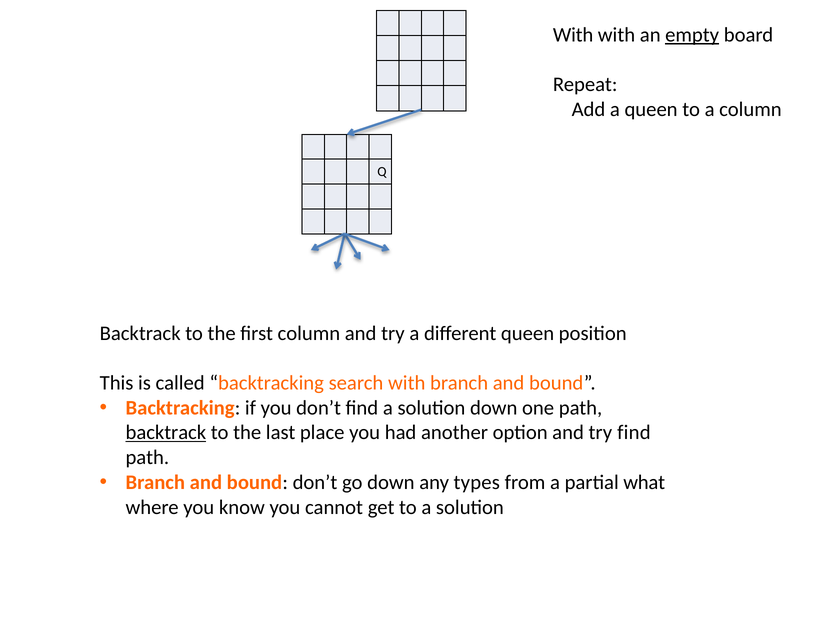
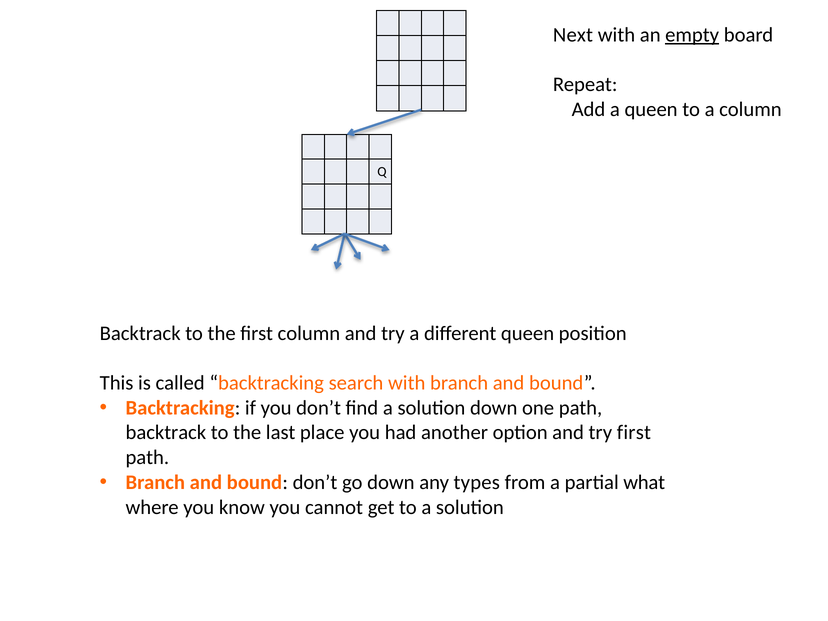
With at (573, 35): With -> Next
backtrack at (166, 433) underline: present -> none
try find: find -> first
